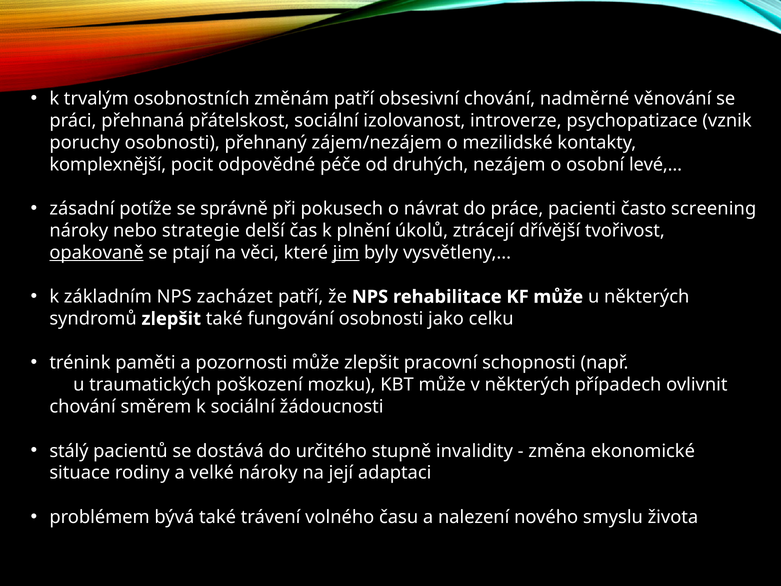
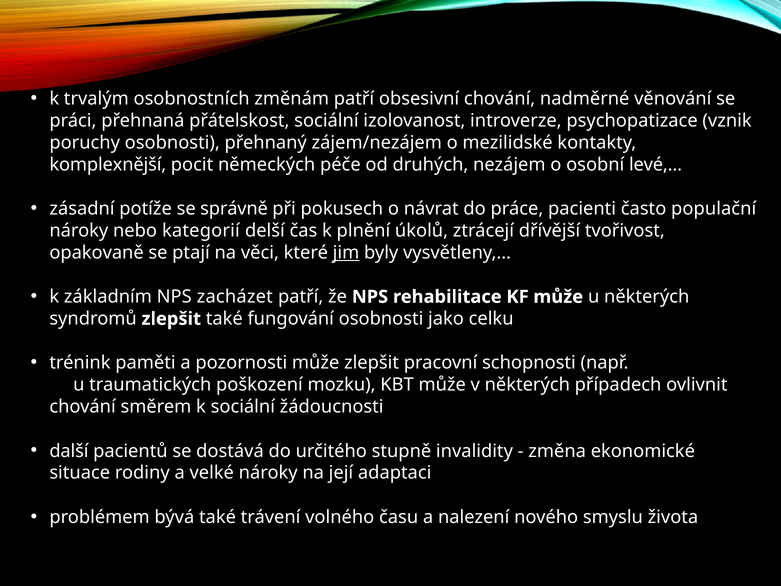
odpovědné: odpovědné -> německých
screening: screening -> populační
strategie: strategie -> kategorií
opakovaně underline: present -> none
stálý: stálý -> další
